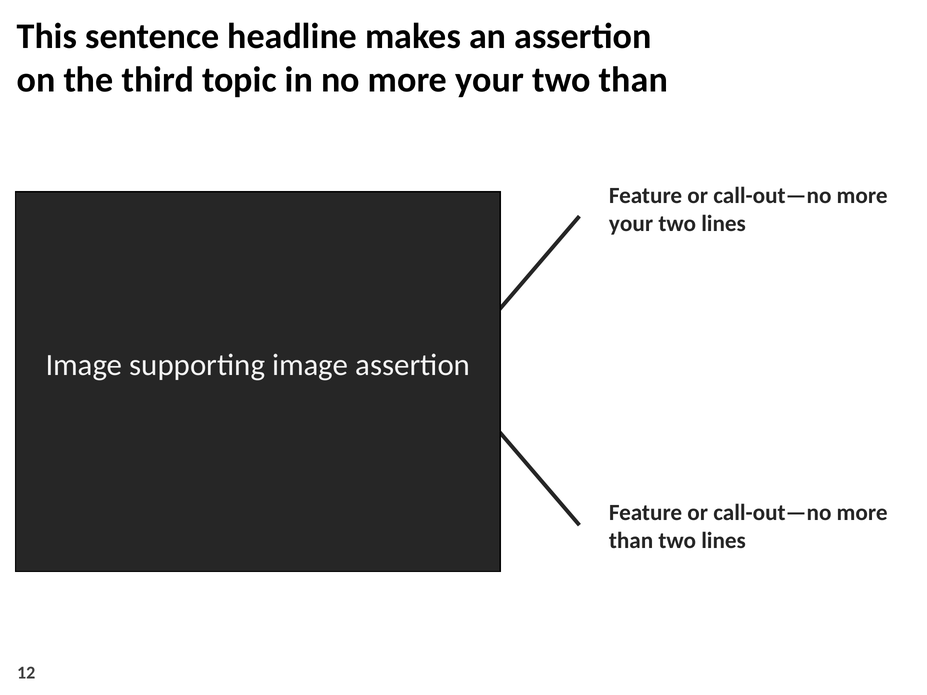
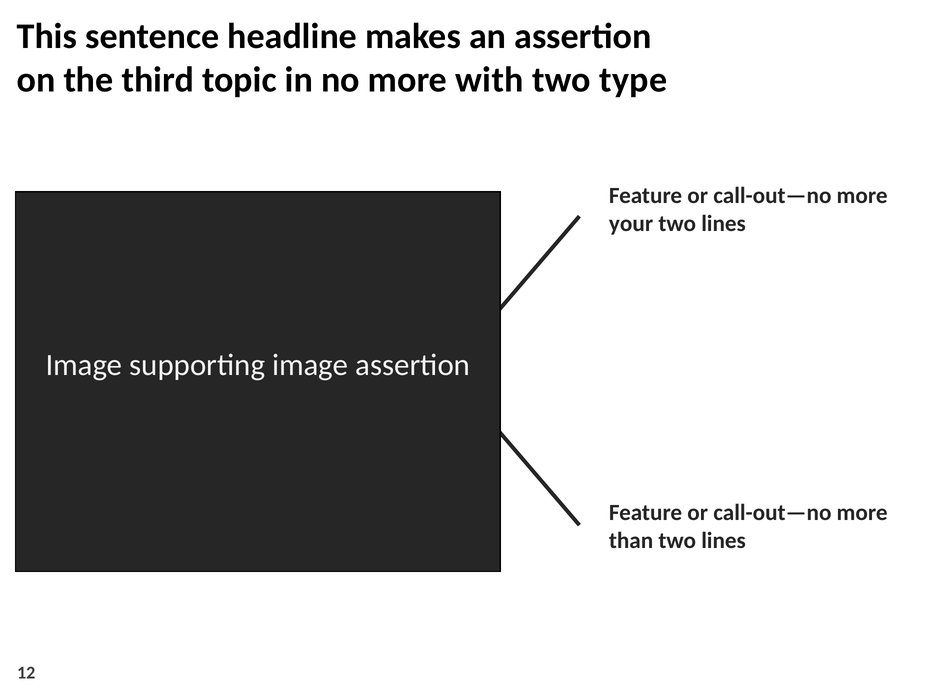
no more your: your -> with
two than: than -> type
